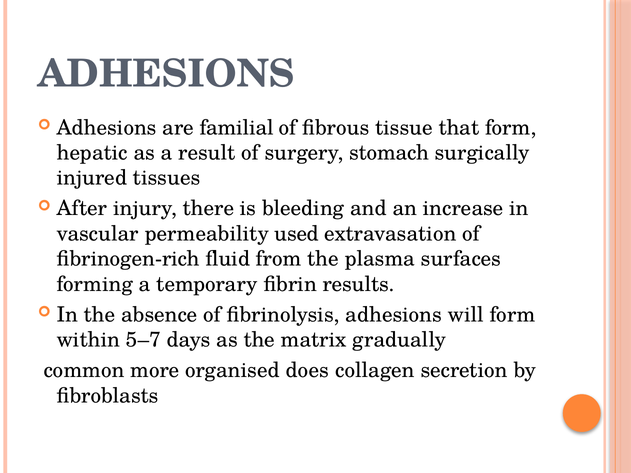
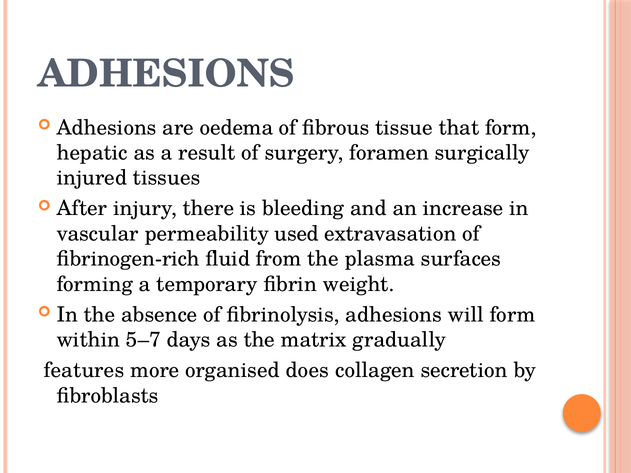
familial: familial -> oedema
stomach: stomach -> foramen
results: results -> weight
common: common -> features
